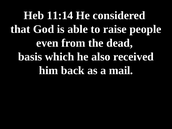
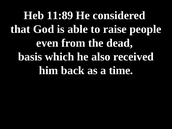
11:14: 11:14 -> 11:89
mail: mail -> time
